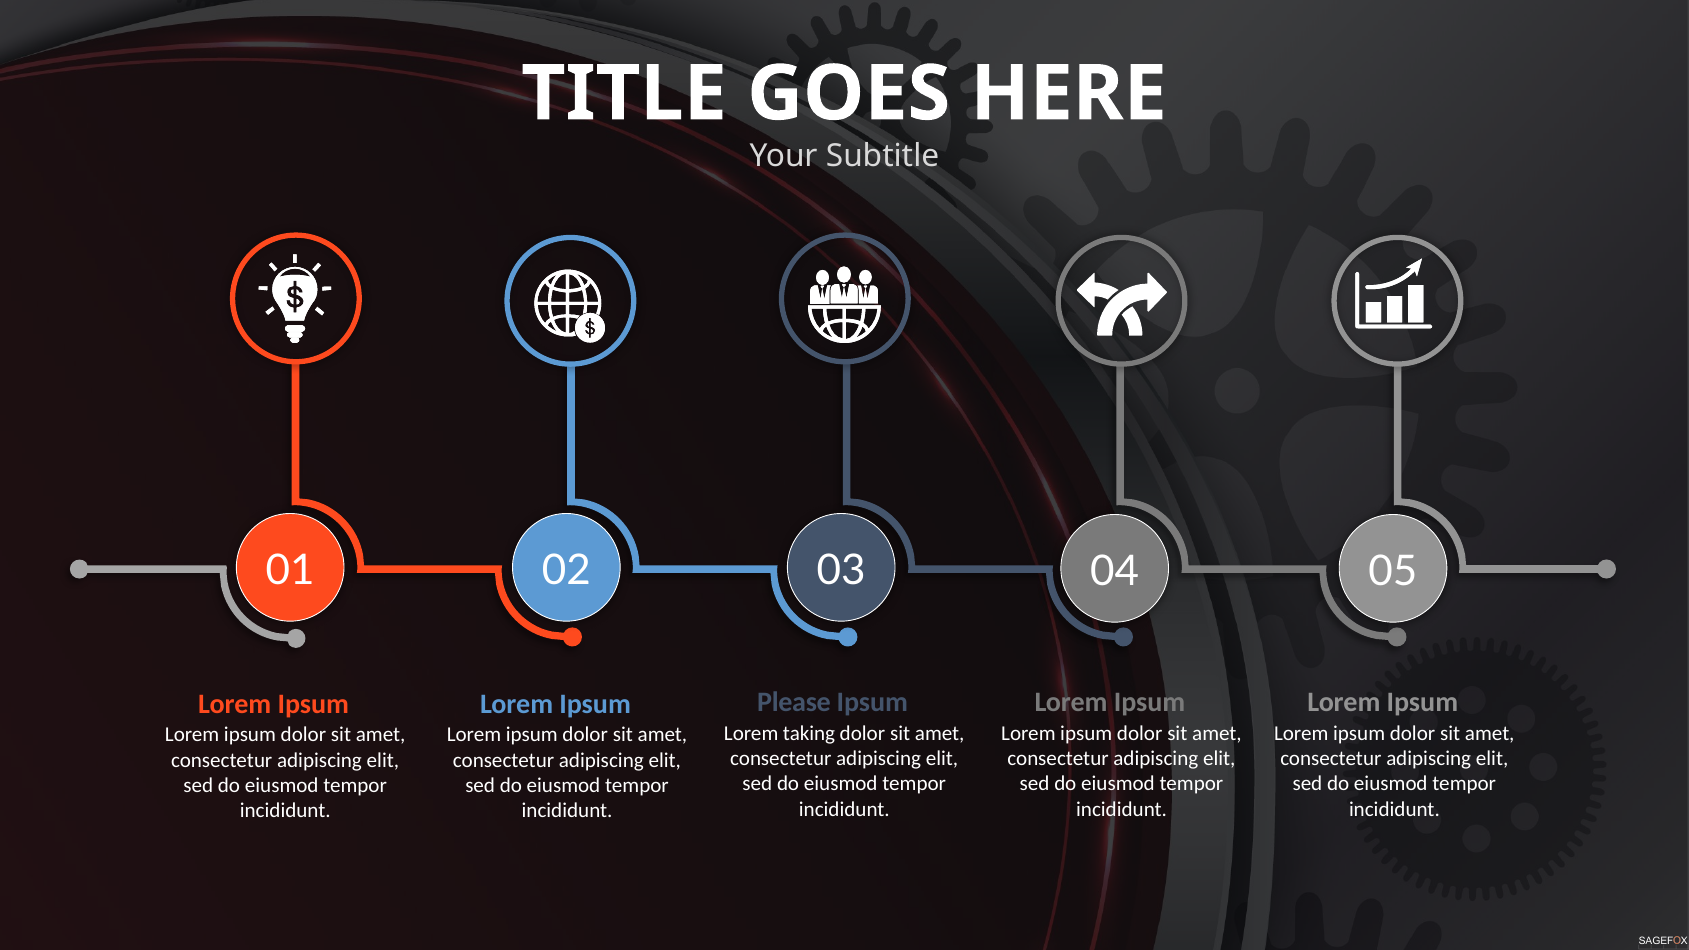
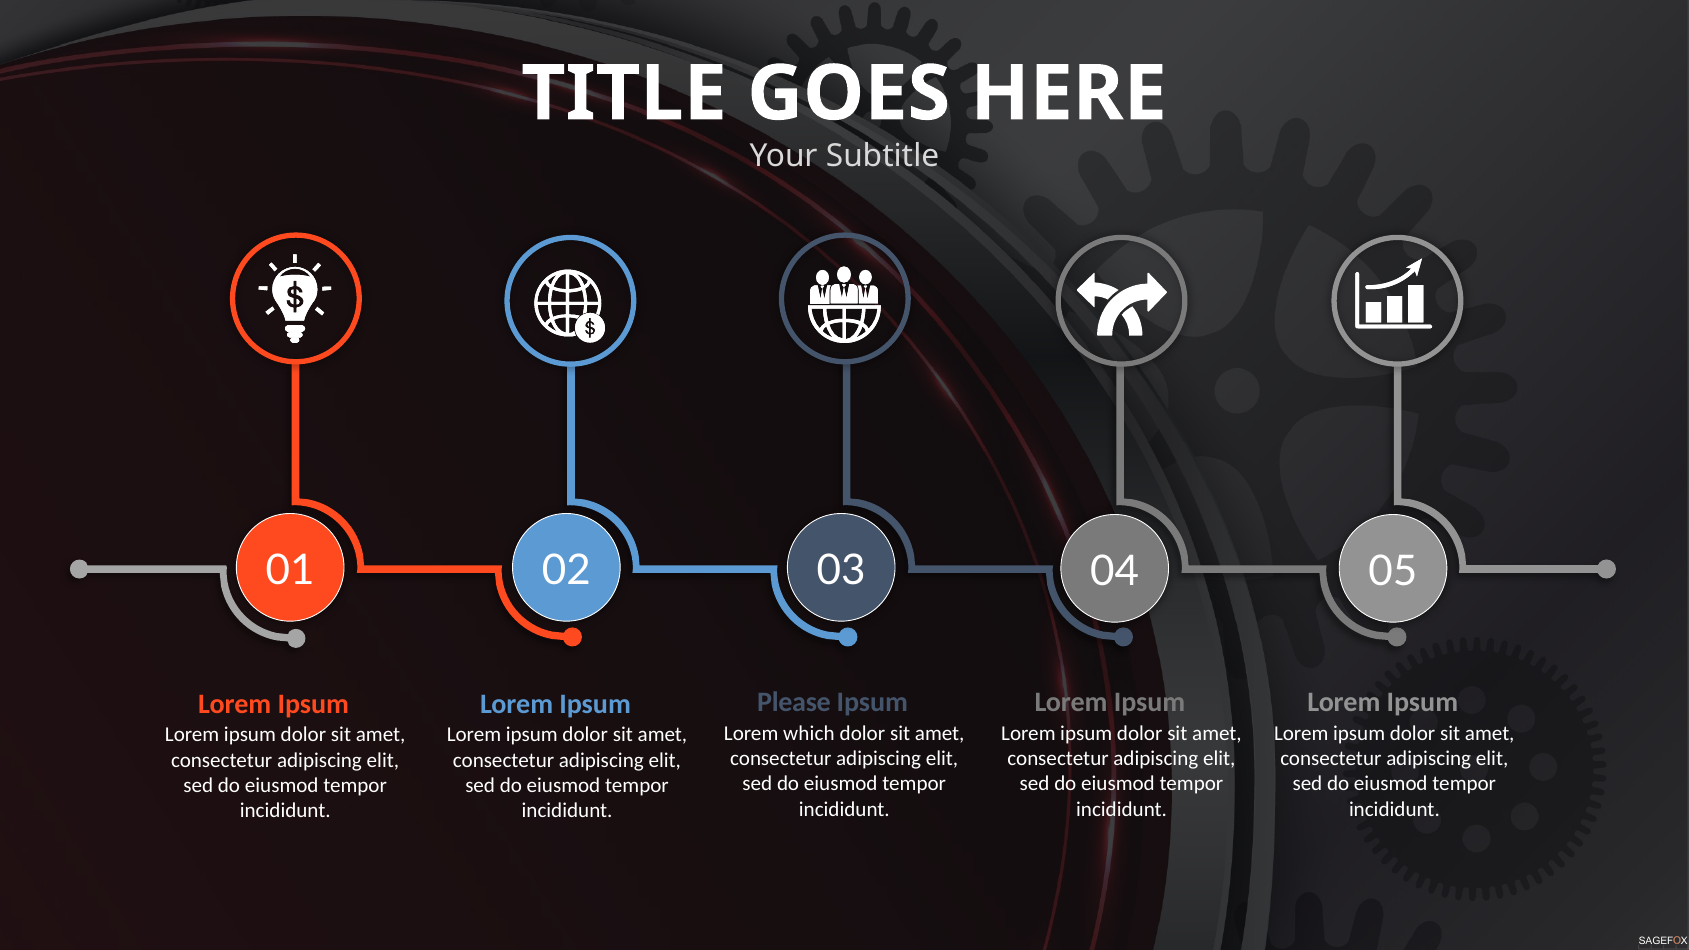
taking: taking -> which
